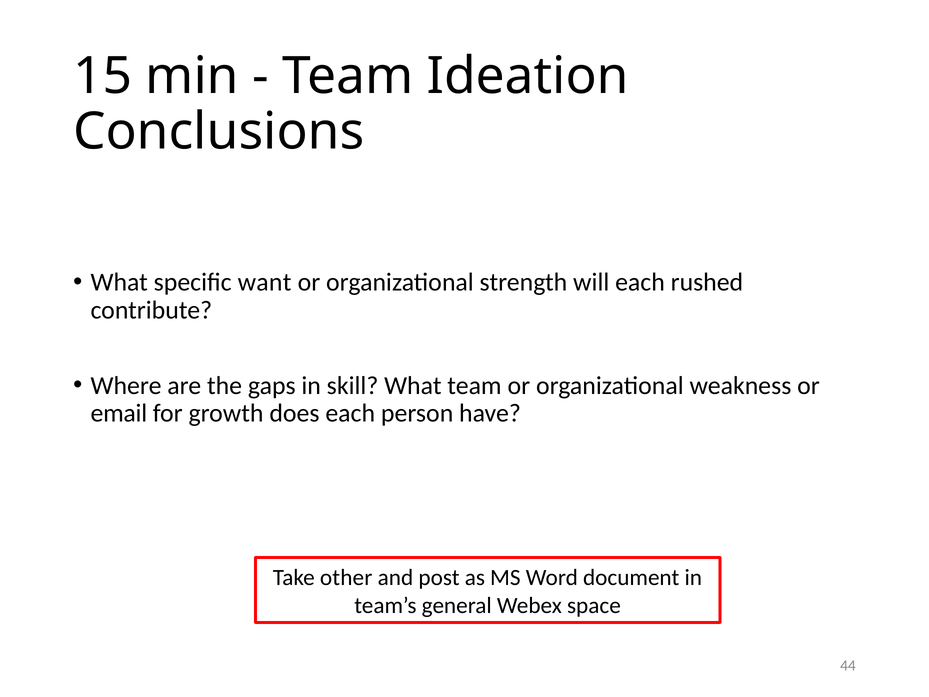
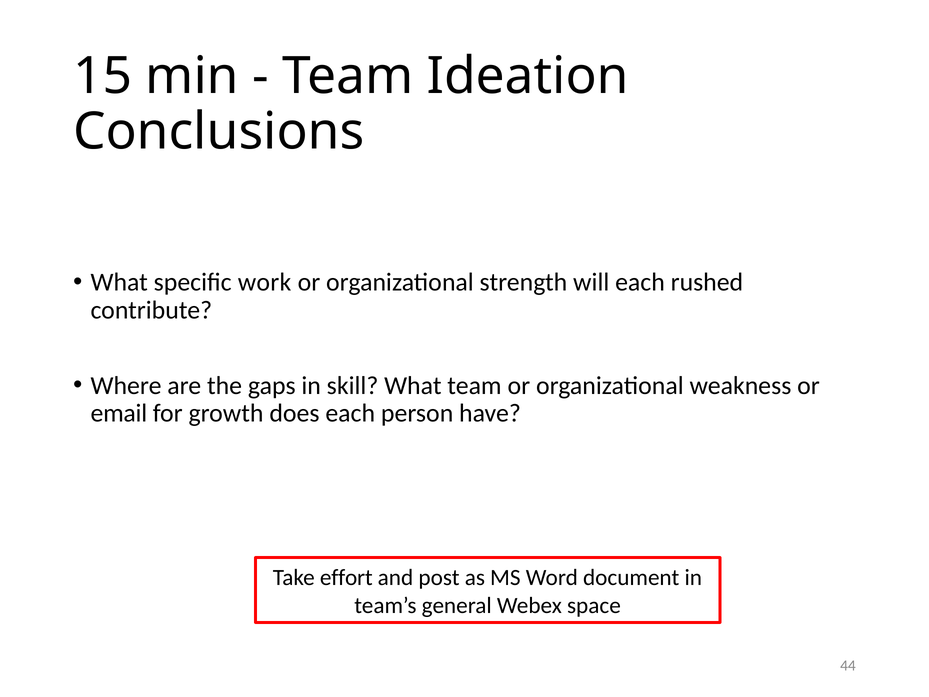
want: want -> work
other: other -> effort
